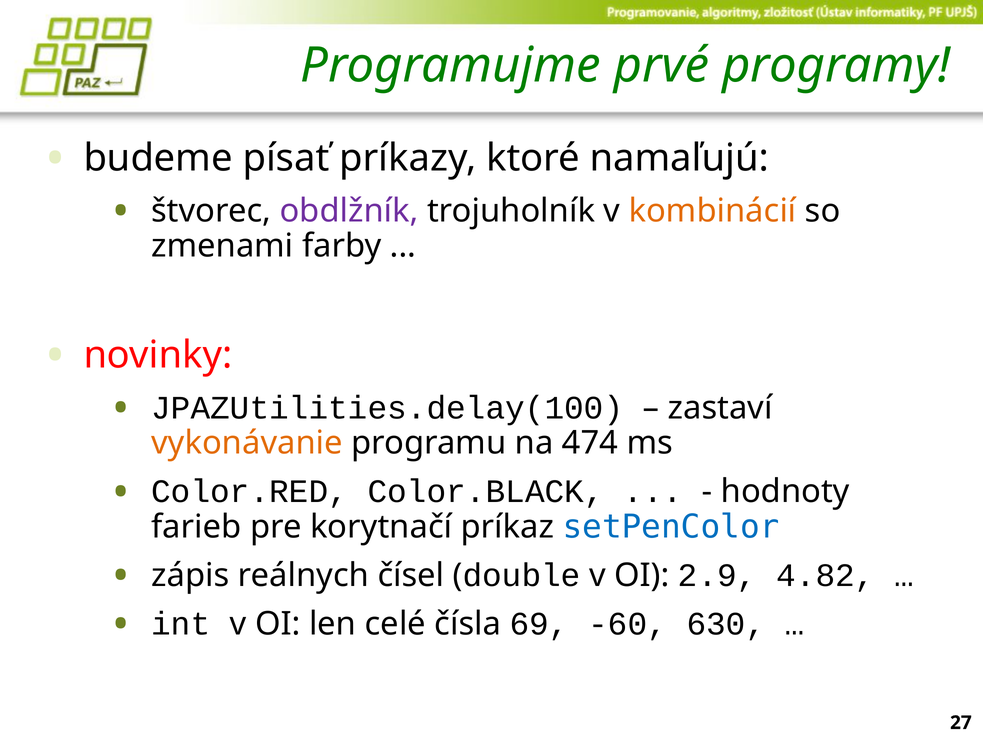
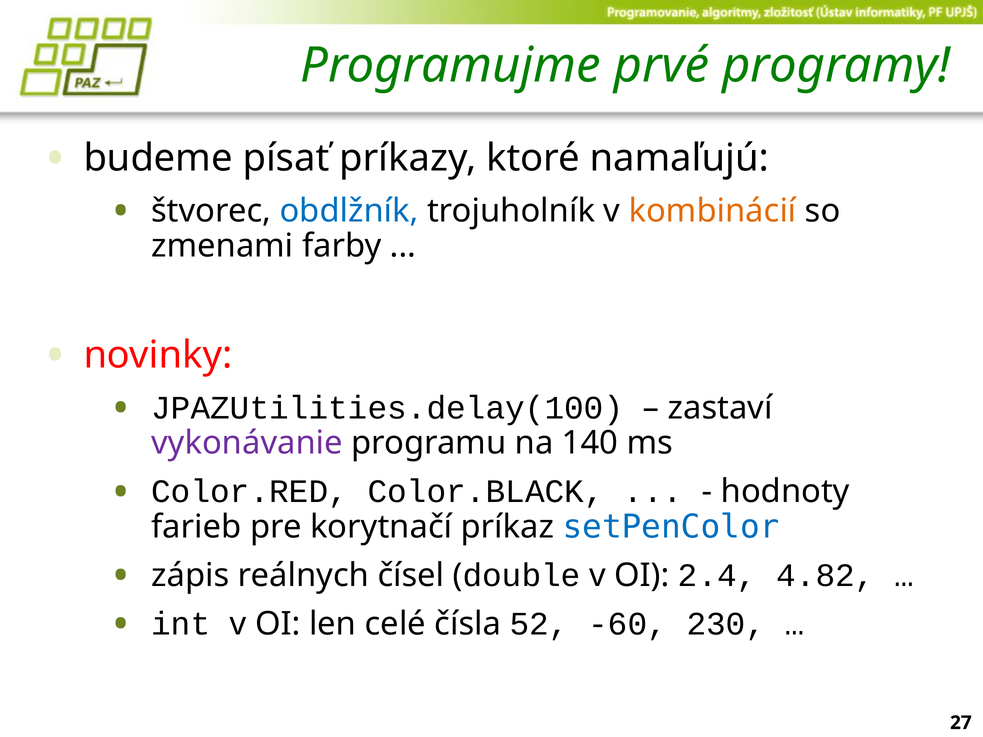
obdlžník colour: purple -> blue
vykonávanie colour: orange -> purple
474: 474 -> 140
2.9: 2.9 -> 2.4
69: 69 -> 52
630: 630 -> 230
